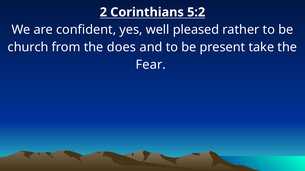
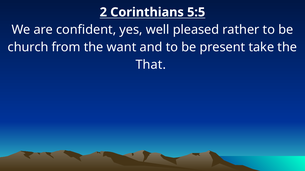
5:2: 5:2 -> 5:5
does: does -> want
Fear: Fear -> That
